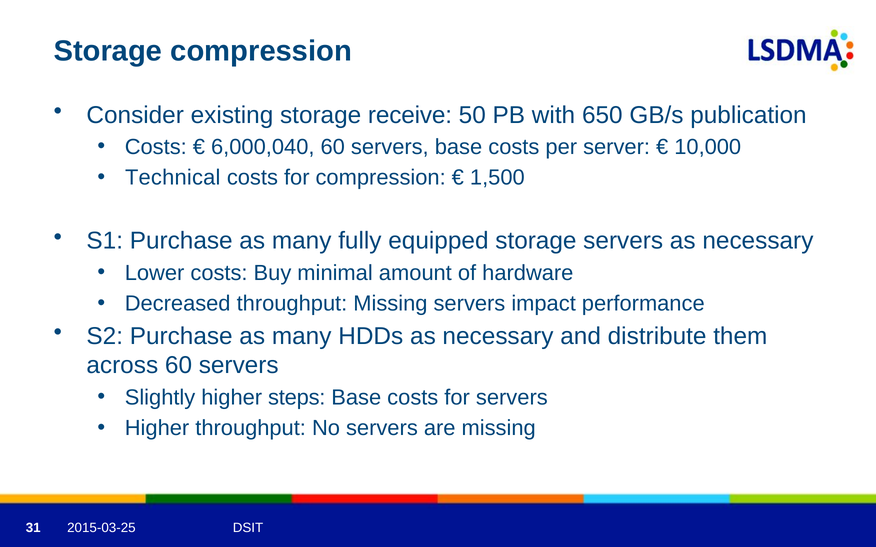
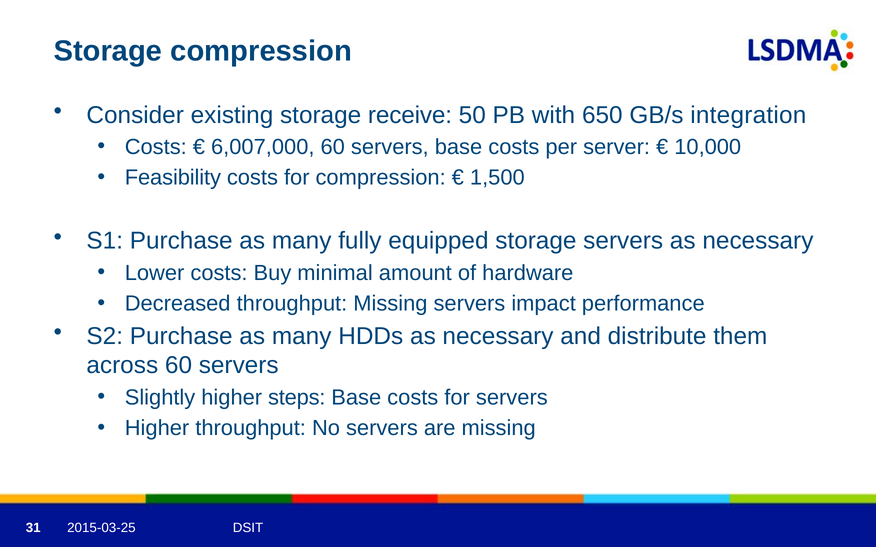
publication: publication -> integration
6,000,040: 6,000,040 -> 6,007,000
Technical: Technical -> Feasibility
